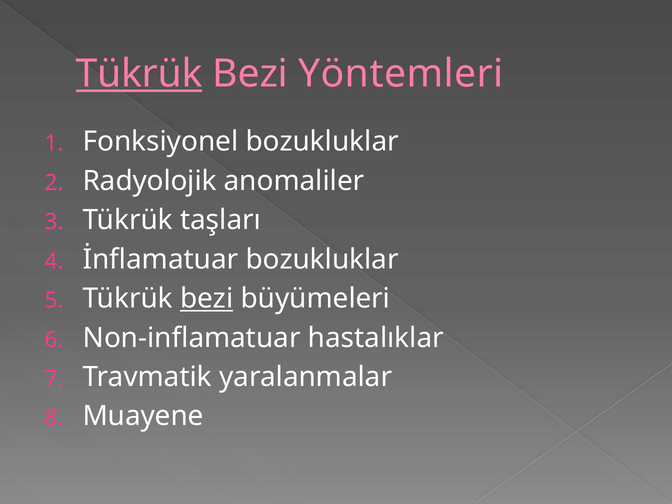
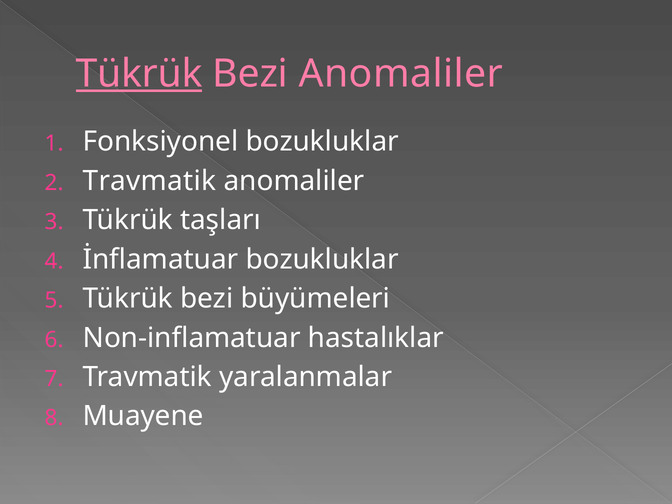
Bezi Yöntemleri: Yöntemleri -> Anomaliler
Radyolojik at (150, 181): Radyolojik -> Travmatik
bezi at (207, 299) underline: present -> none
